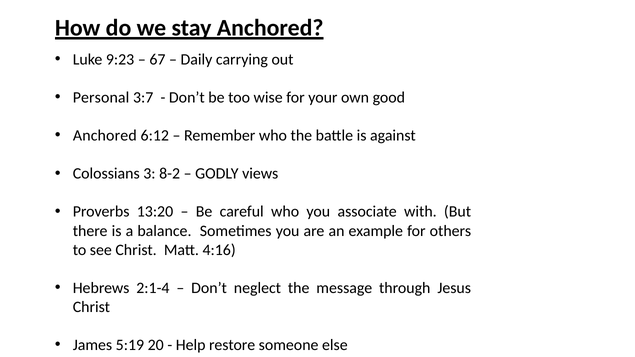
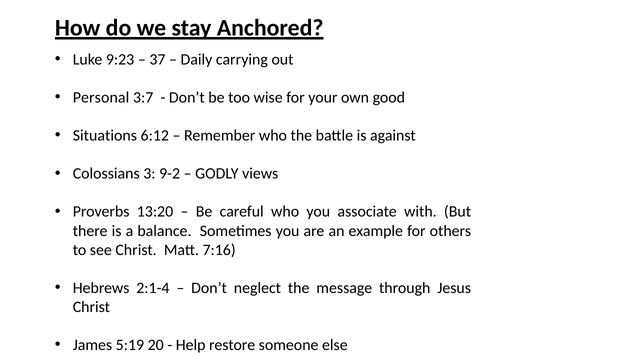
67: 67 -> 37
Anchored at (105, 136): Anchored -> Situations
8-2: 8-2 -> 9-2
4:16: 4:16 -> 7:16
